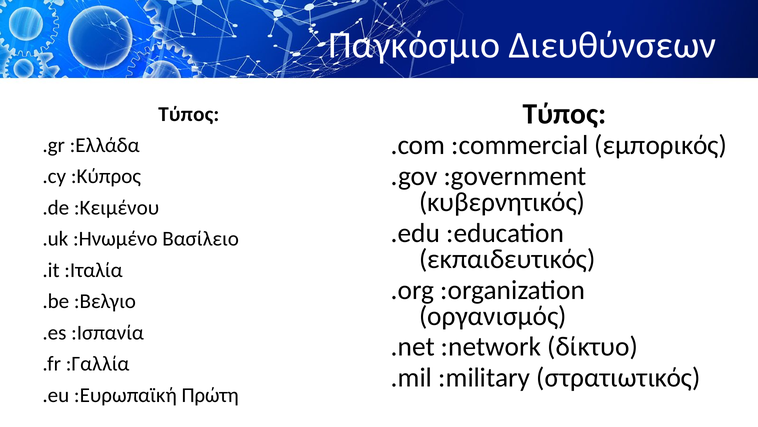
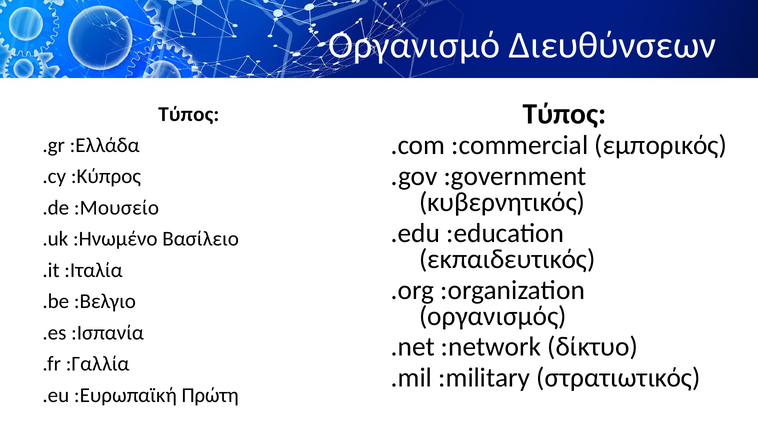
Παγκόσμιο: Παγκόσμιο -> Οργανισμό
:Κειμένου: :Κειμένου -> :Μουσείο
